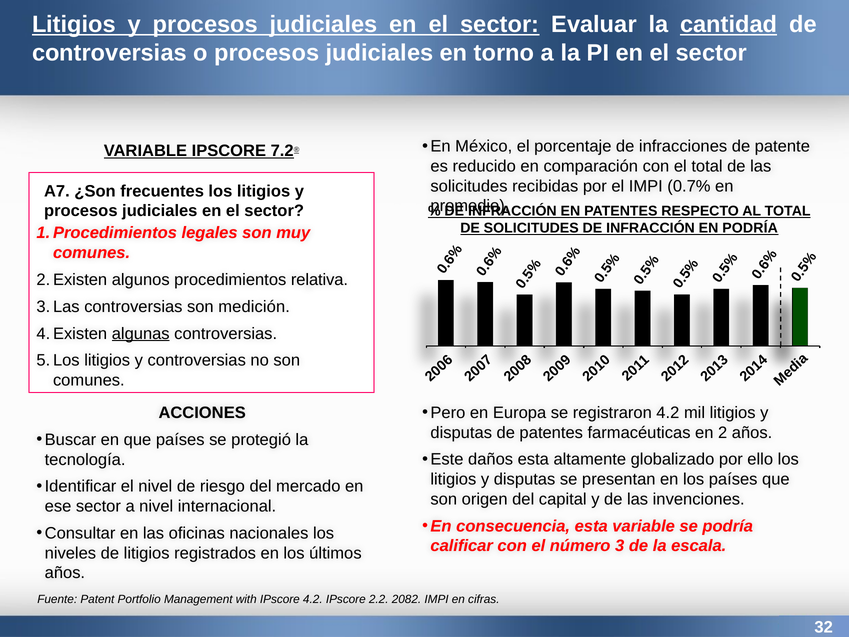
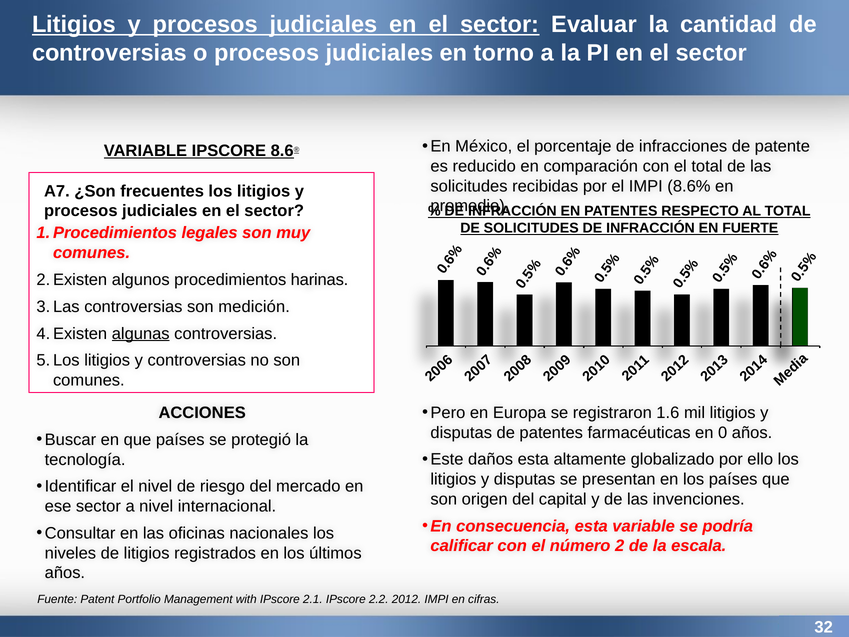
cantidad underline: present -> none
7.2: 7.2 -> 8.6
0.7%: 0.7% -> 8.6%
EN PODRÍA: PODRÍA -> FUERTE
relativa: relativa -> harinas
registraron 4.2: 4.2 -> 1.6
en 2: 2 -> 0
número 3: 3 -> 2
IPscore 4.2: 4.2 -> 2.1
2082: 2082 -> 2012
